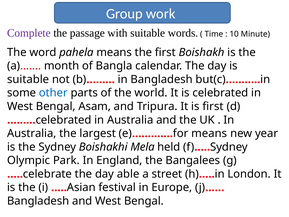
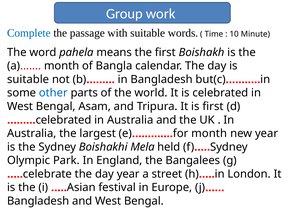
Complete colour: purple -> blue
means at (209, 133): means -> month
day able: able -> year
